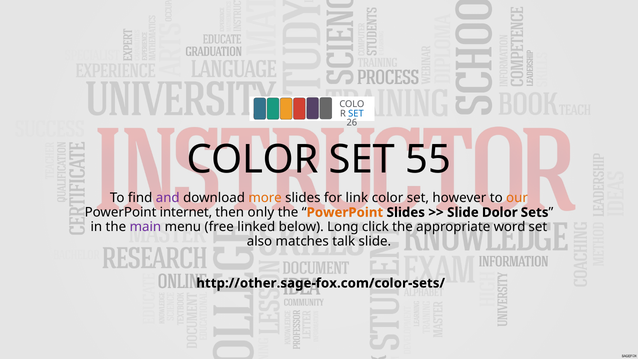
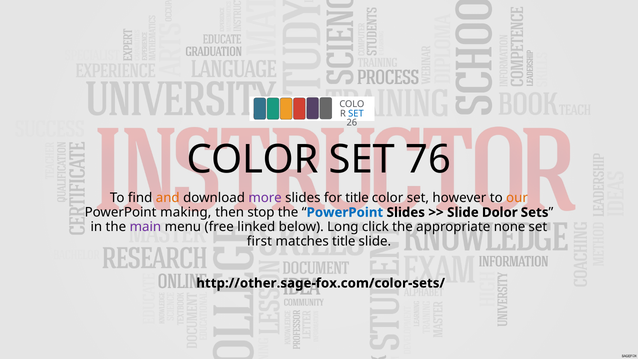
55: 55 -> 76
and colour: purple -> orange
more colour: orange -> purple
for link: link -> title
internet: internet -> making
only: only -> stop
PowerPoint at (345, 212) colour: orange -> blue
word: word -> none
also: also -> first
matches talk: talk -> title
